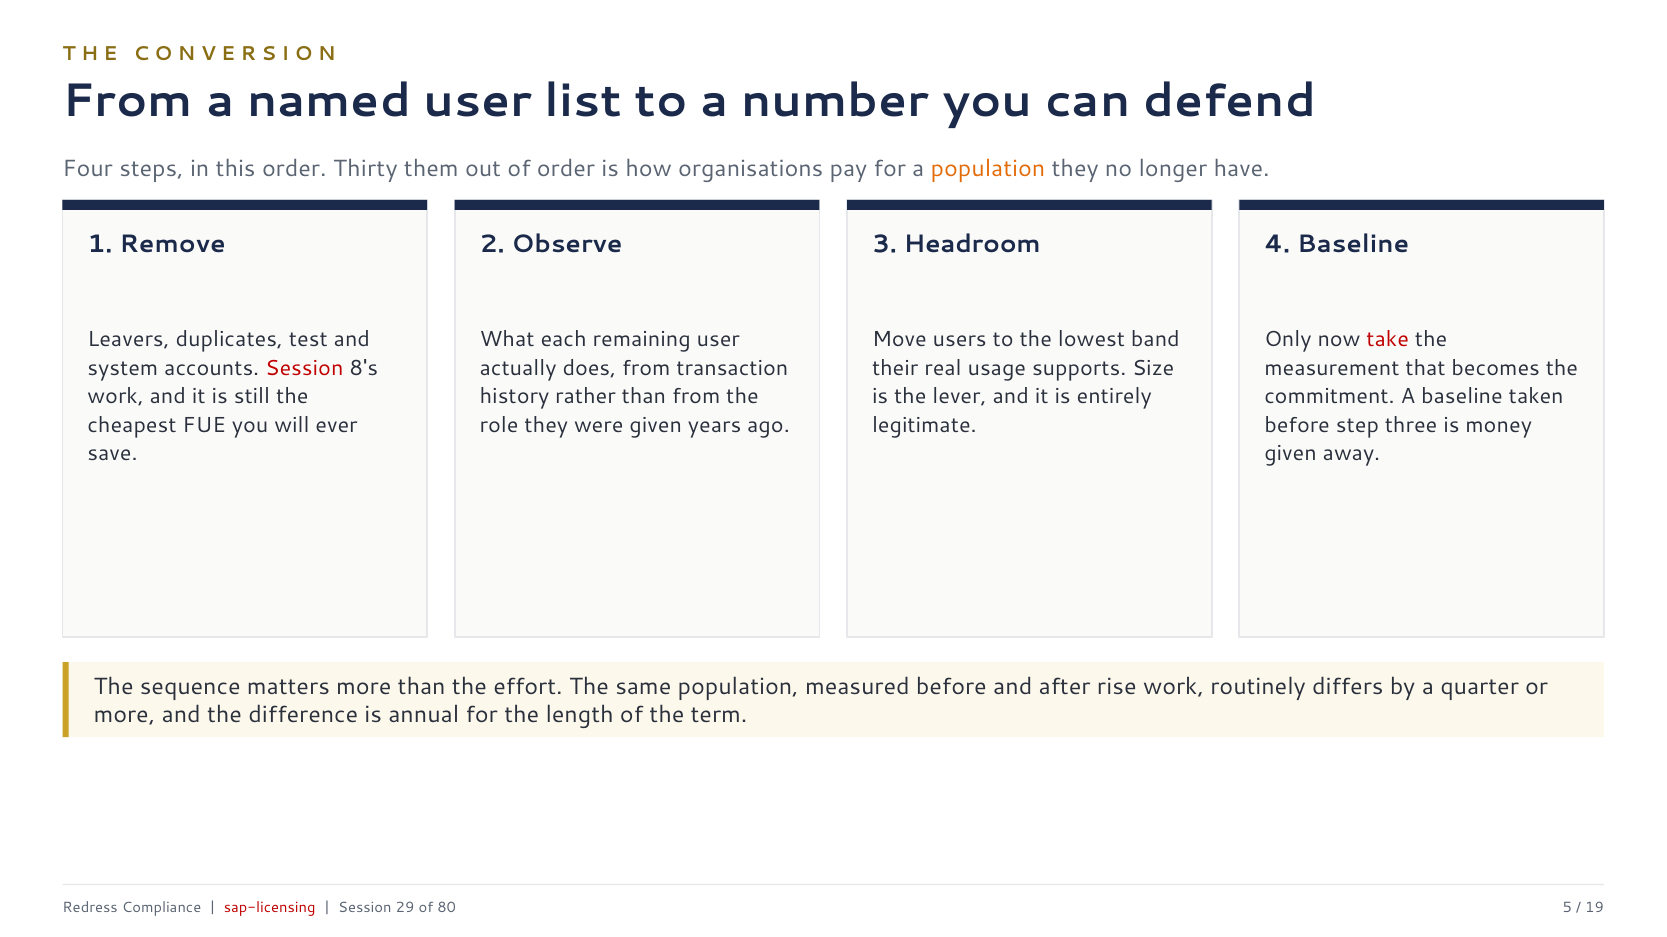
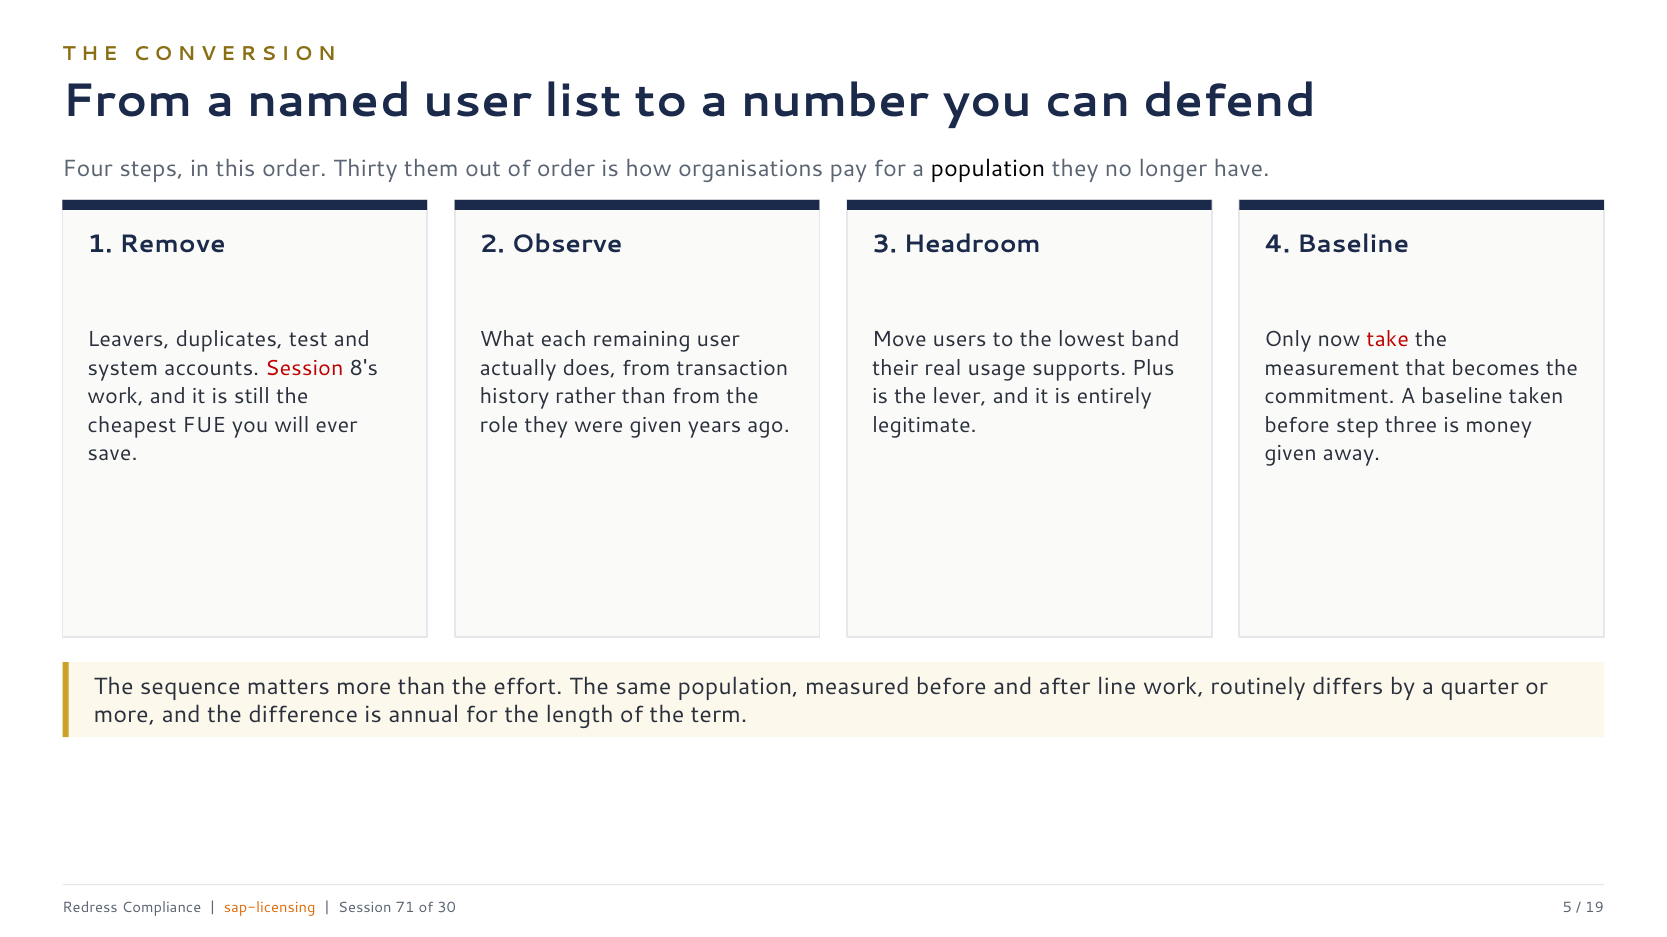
population at (988, 169) colour: orange -> black
Size: Size -> Plus
rise: rise -> line
sap-licensing colour: red -> orange
29: 29 -> 71
80: 80 -> 30
